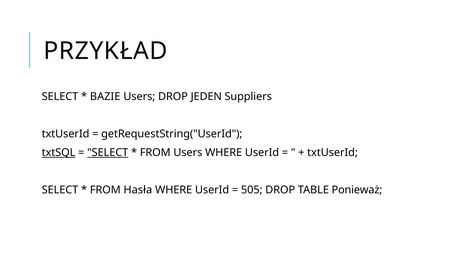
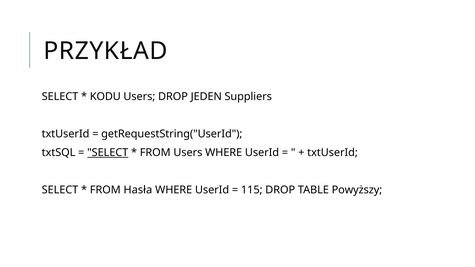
BAZIE: BAZIE -> KODU
txtSQL underline: present -> none
505: 505 -> 115
Ponieważ: Ponieważ -> Powyższy
